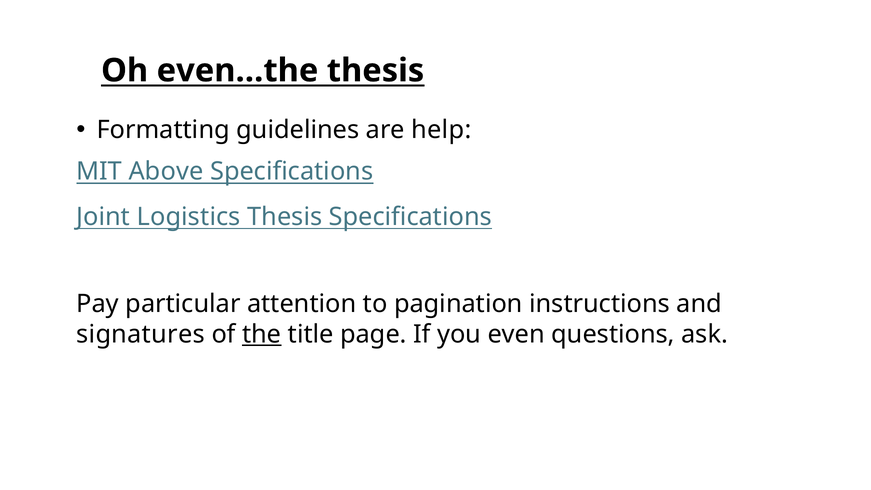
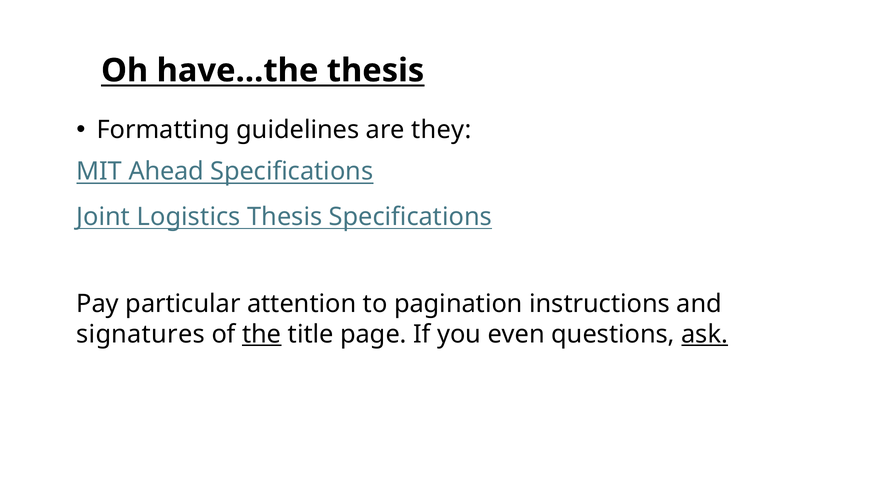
even…the: even…the -> have…the
help: help -> they
Above: Above -> Ahead
ask underline: none -> present
